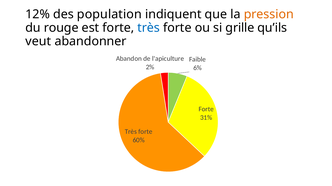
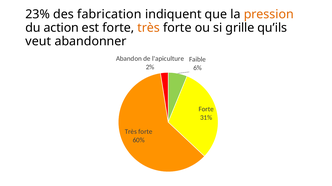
12%: 12% -> 23%
population: population -> fabrication
rouge: rouge -> action
très at (149, 28) colour: blue -> orange
